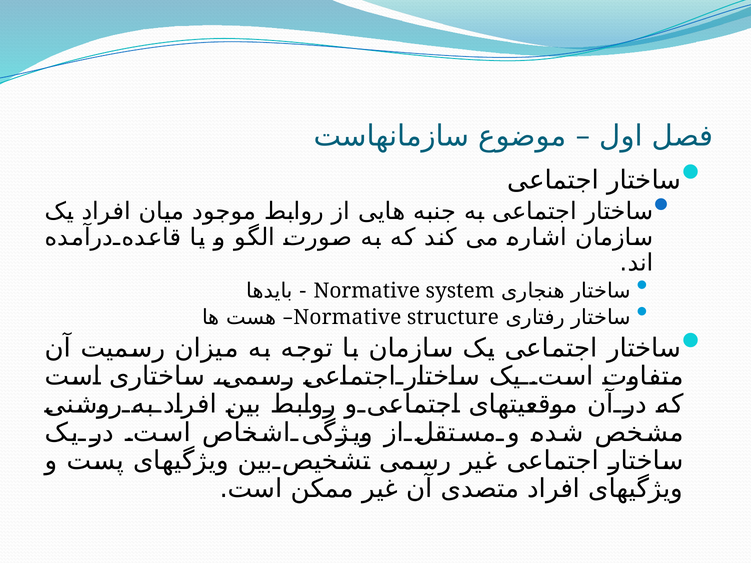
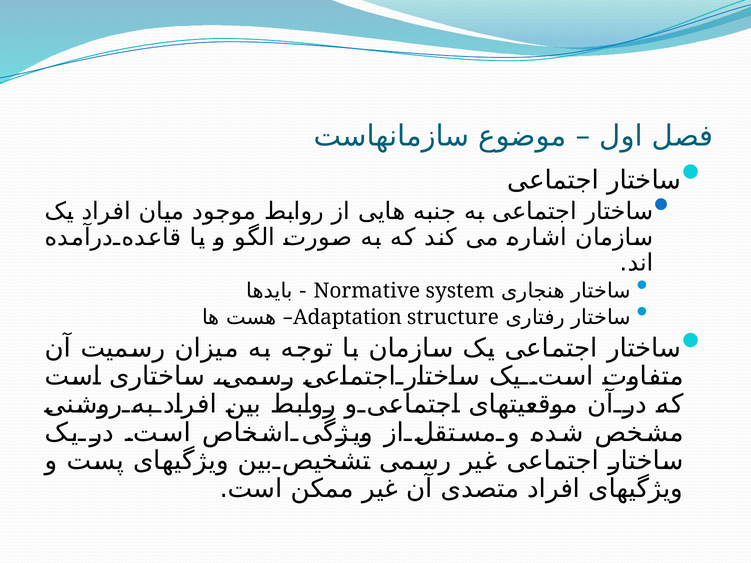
Normative at (347, 317): Normative -> Adaptation
